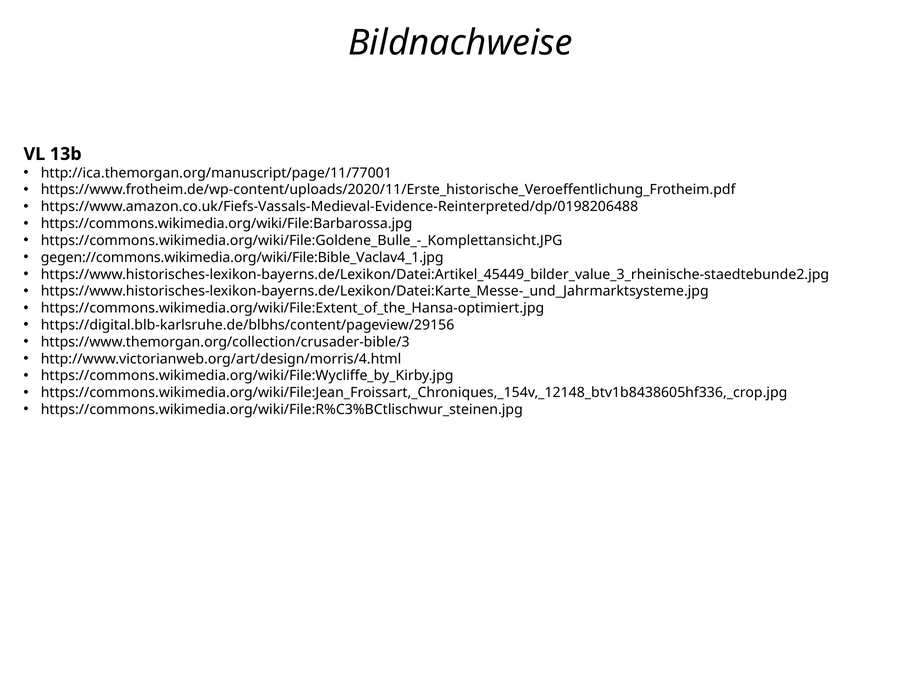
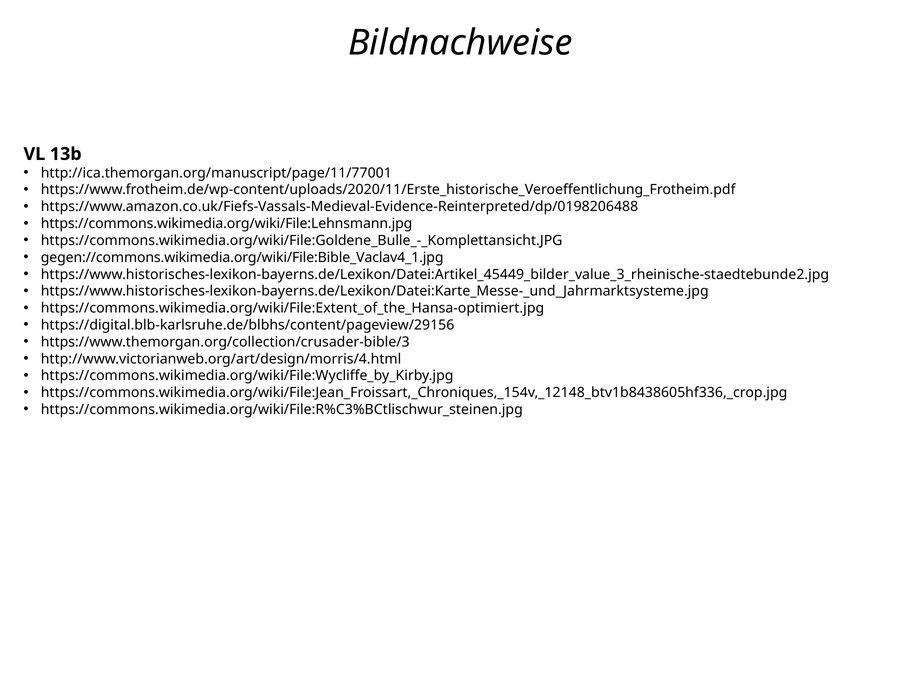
https://commons.wikimedia.org/wiki/File:Barbarossa.jpg: https://commons.wikimedia.org/wiki/File:Barbarossa.jpg -> https://commons.wikimedia.org/wiki/File:Lehnsmann.jpg
